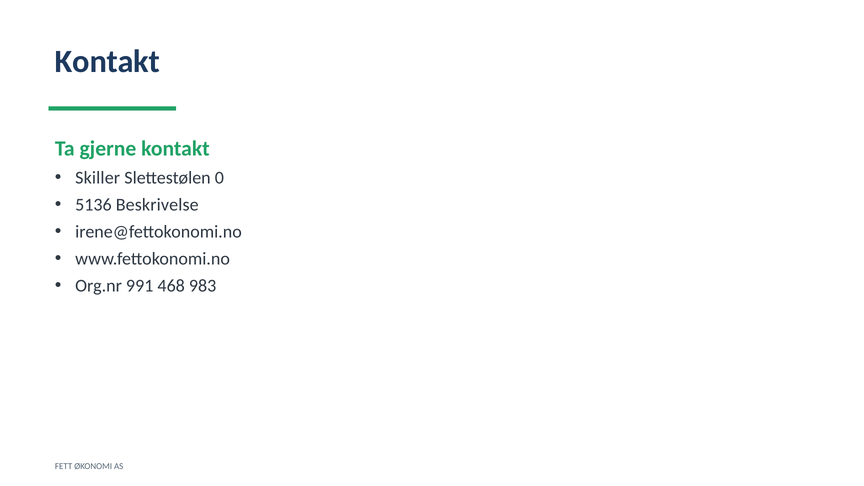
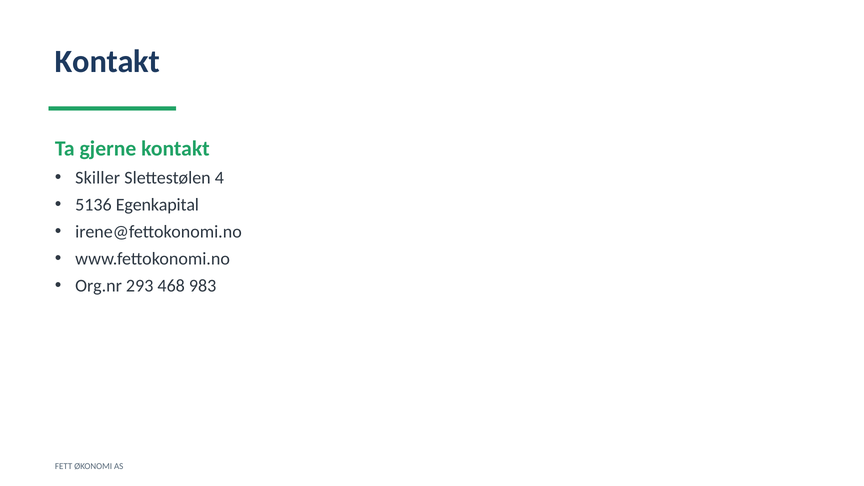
0: 0 -> 4
Beskrivelse: Beskrivelse -> Egenkapital
991: 991 -> 293
